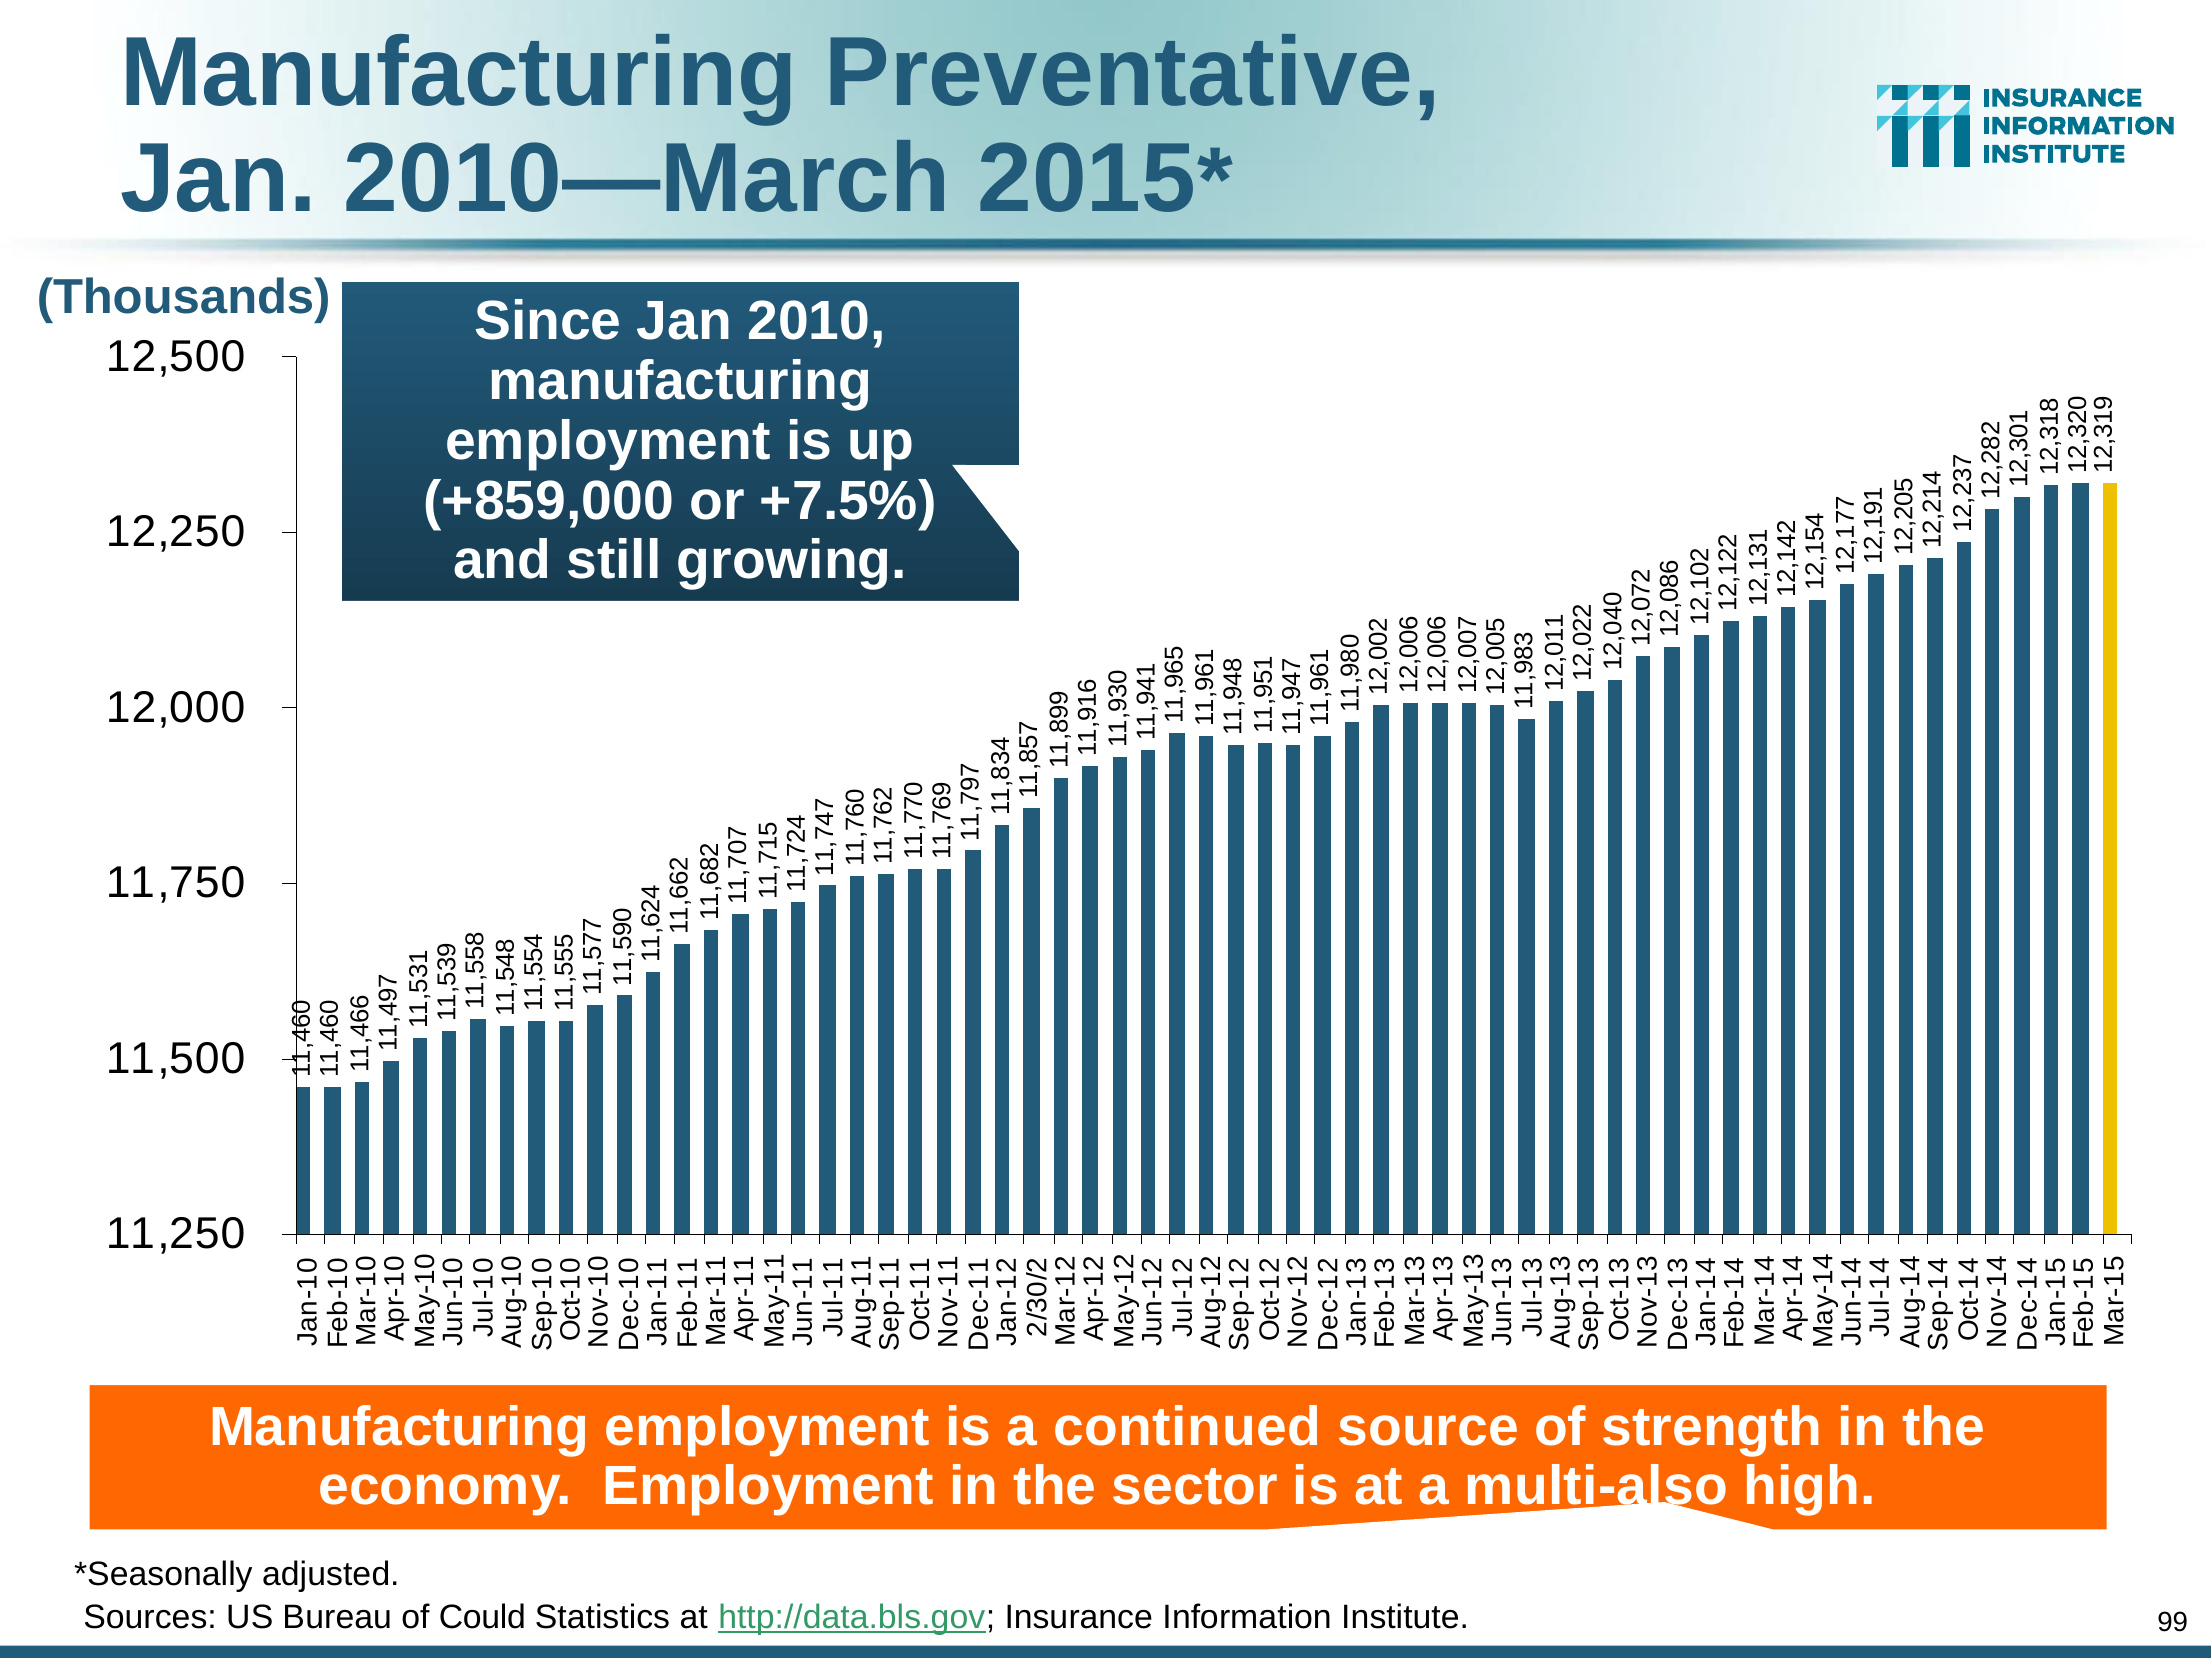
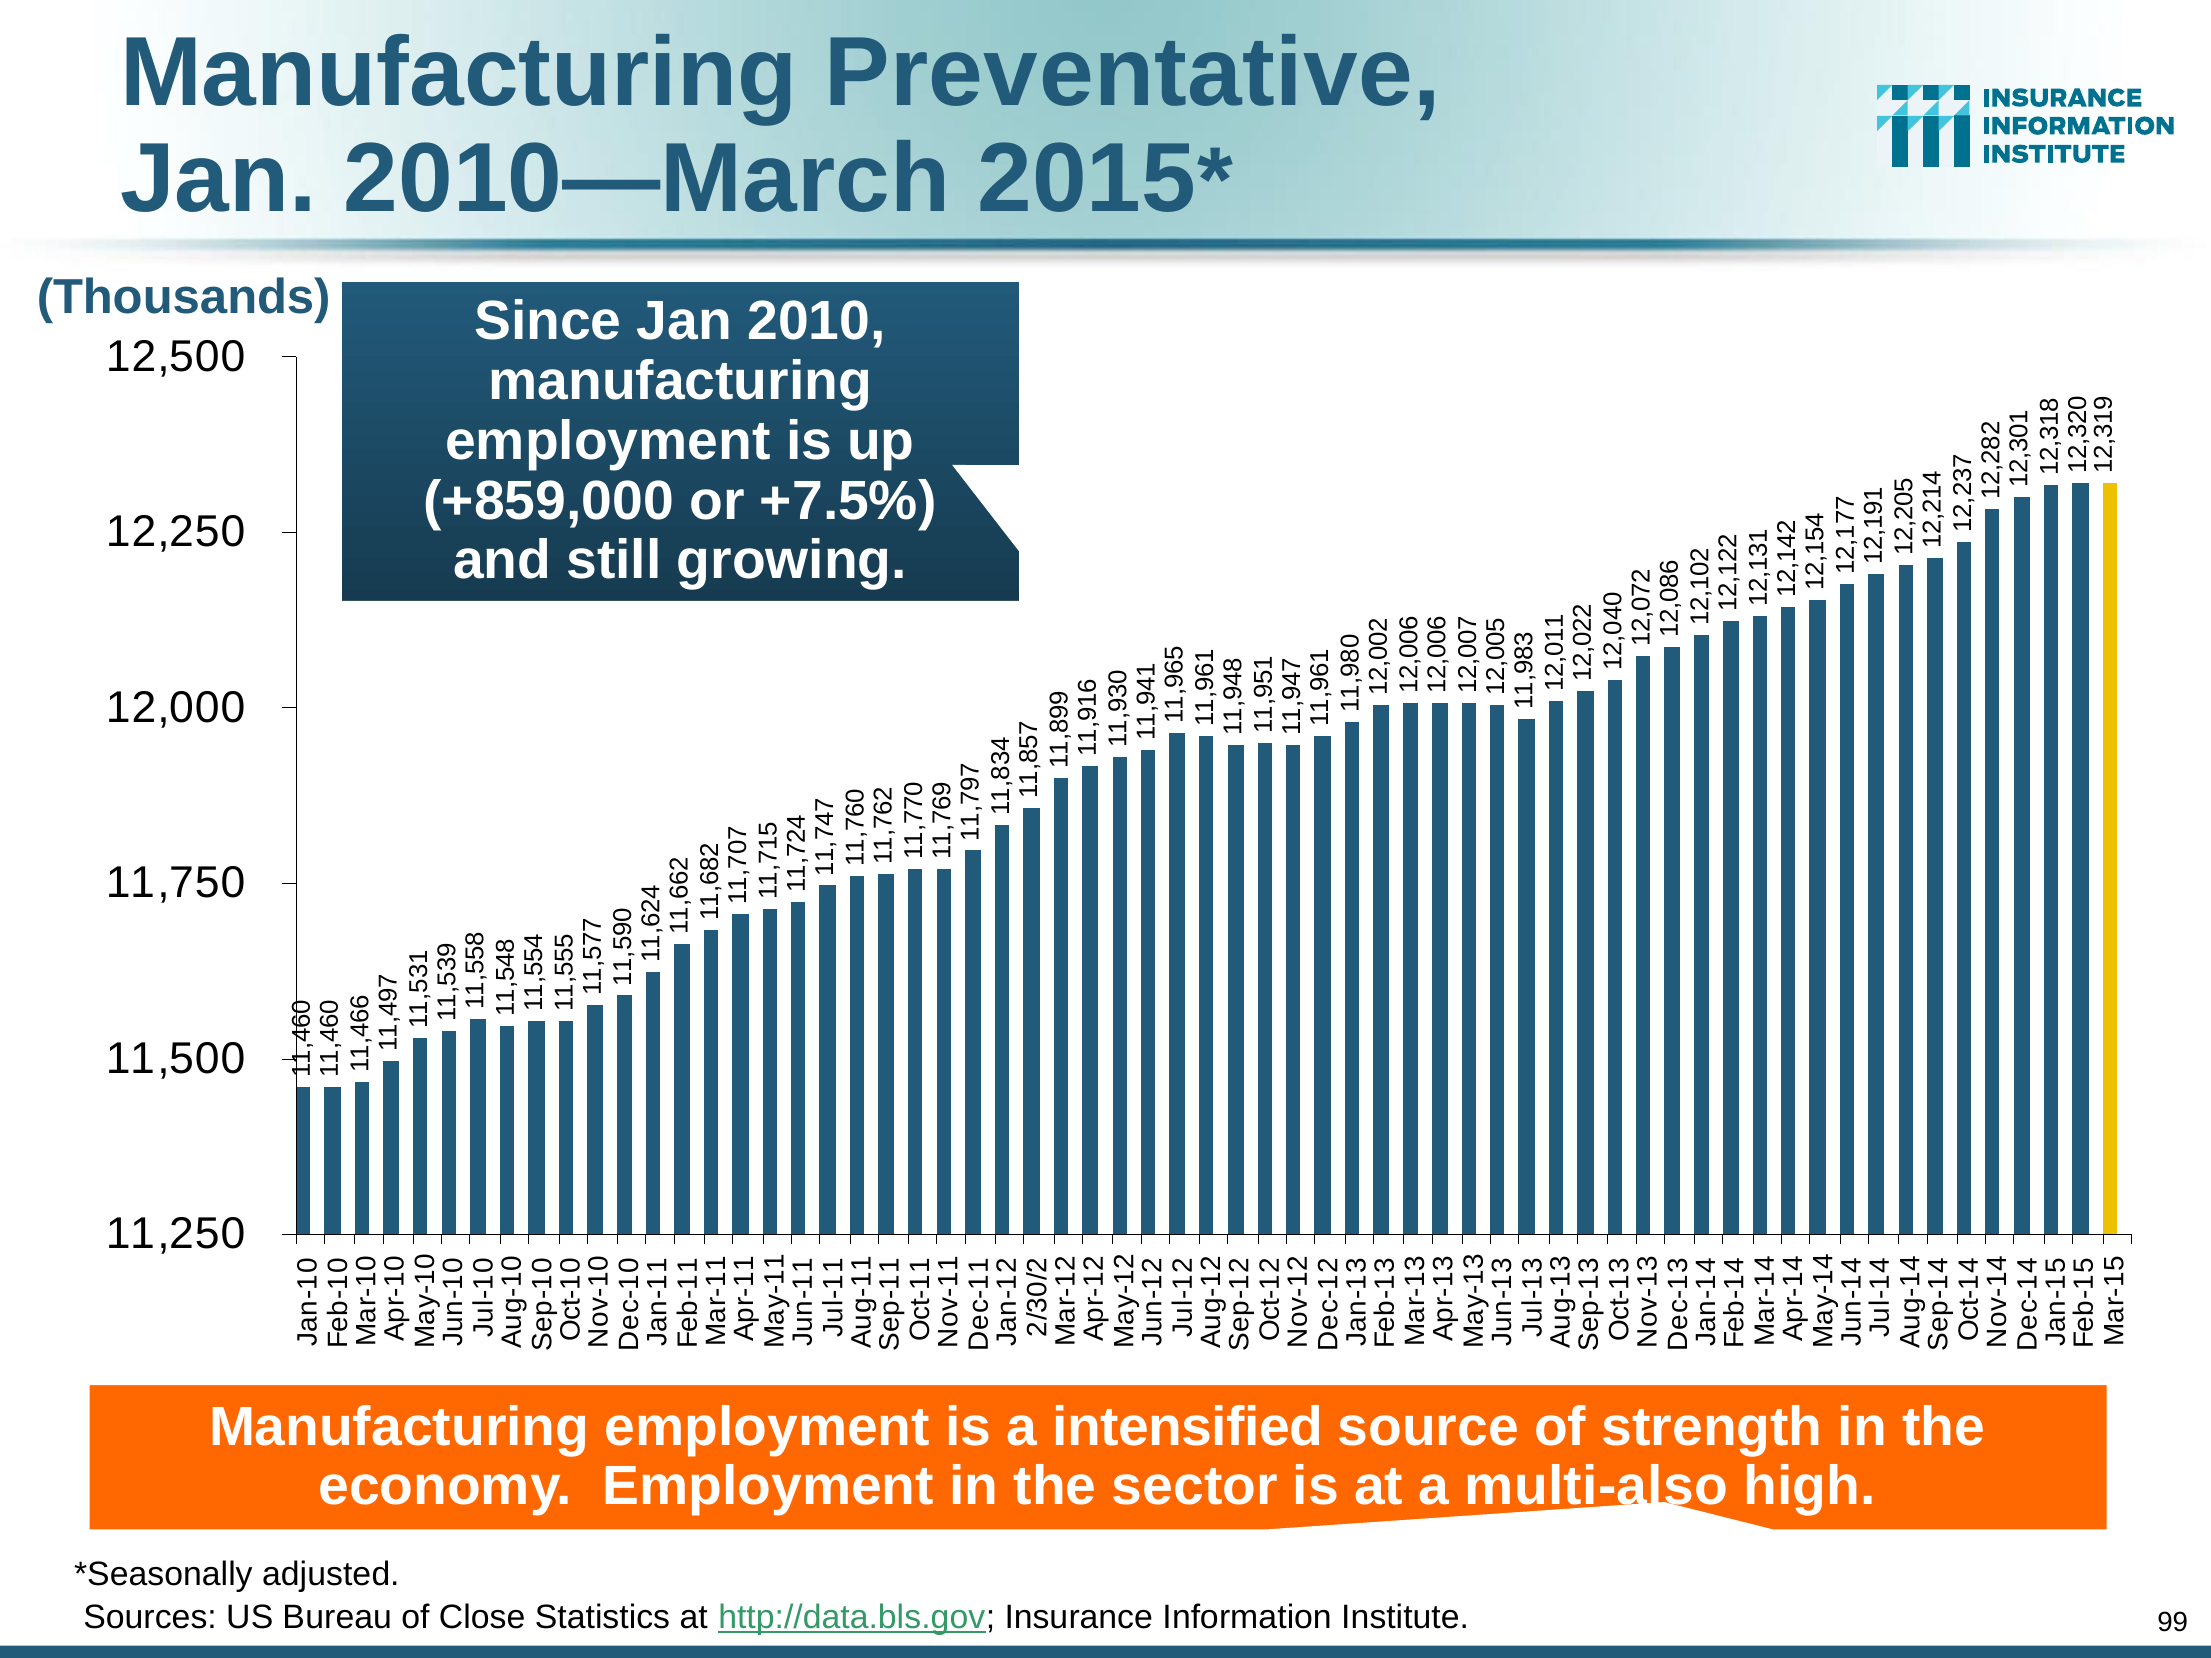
continued: continued -> intensified
Could: Could -> Close
